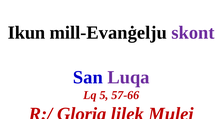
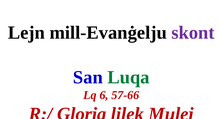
Ikun: Ikun -> Lejn
Luqa colour: purple -> green
5: 5 -> 6
